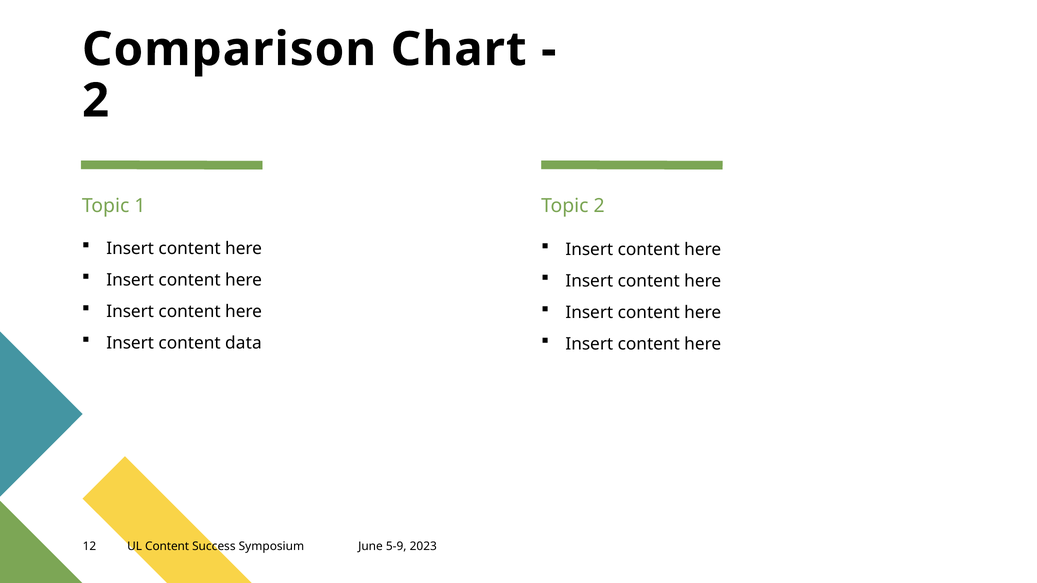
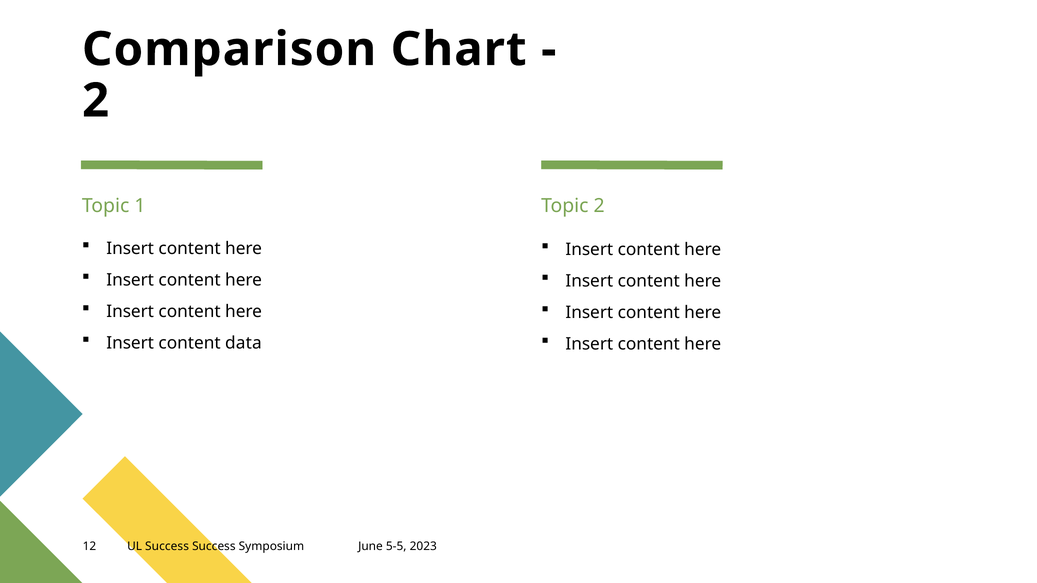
UL Content: Content -> Success
5-9: 5-9 -> 5-5
